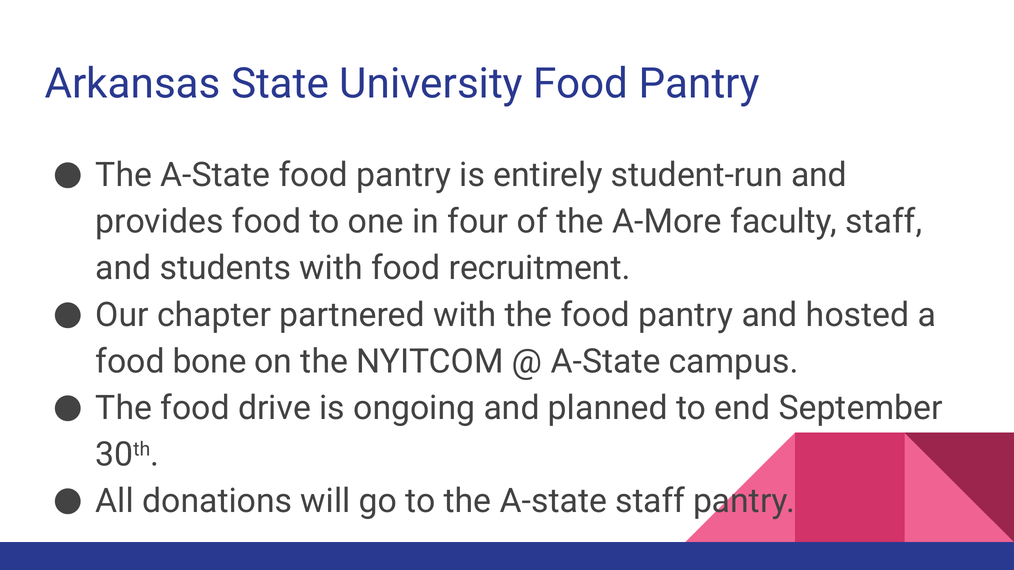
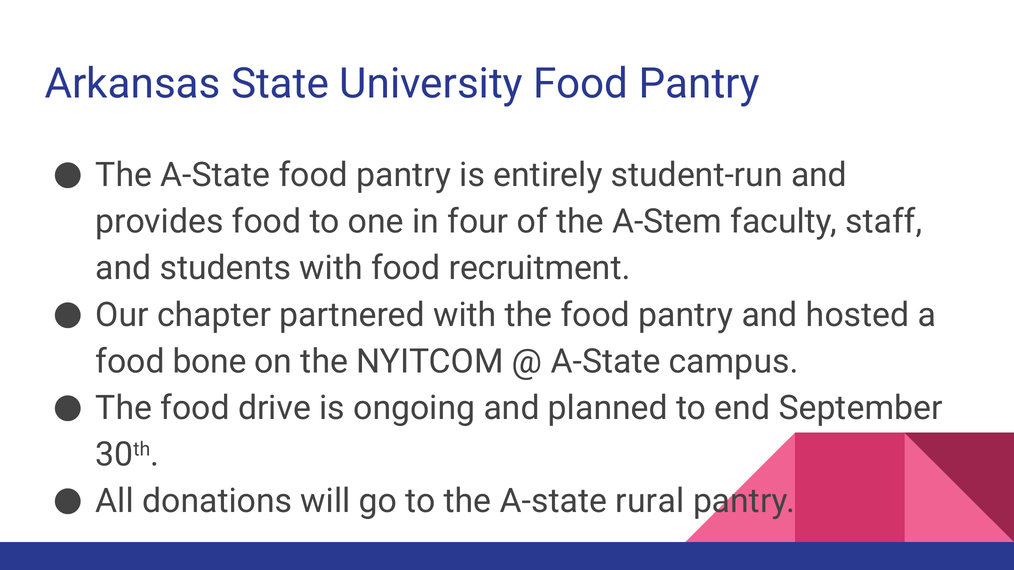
A-More: A-More -> A-Stem
A-state staff: staff -> rural
